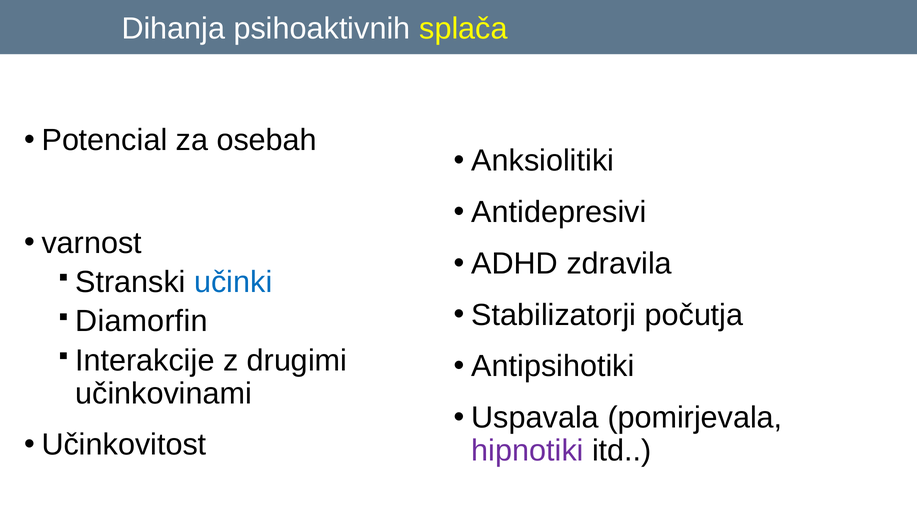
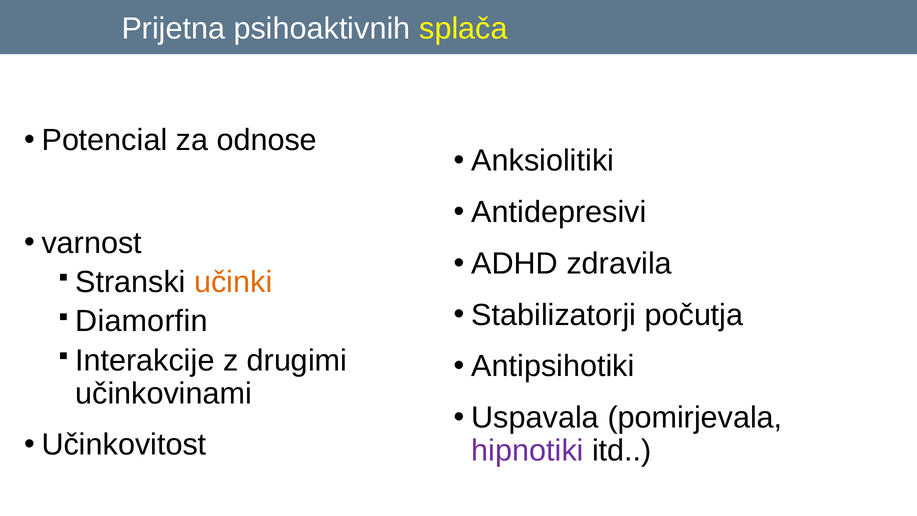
Dihanja: Dihanja -> Prijetna
osebah: osebah -> odnose
učinki colour: blue -> orange
